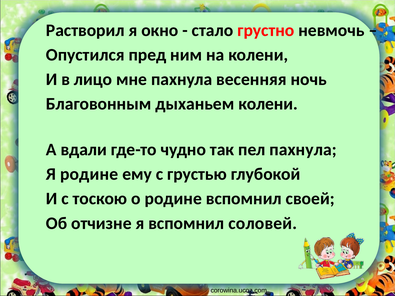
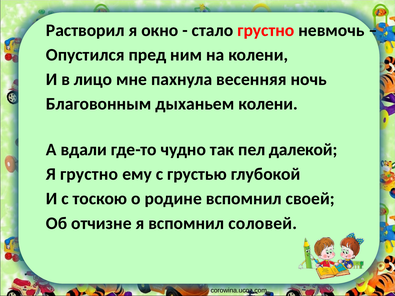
пел пахнула: пахнула -> далекой
Я родине: родине -> грустно
